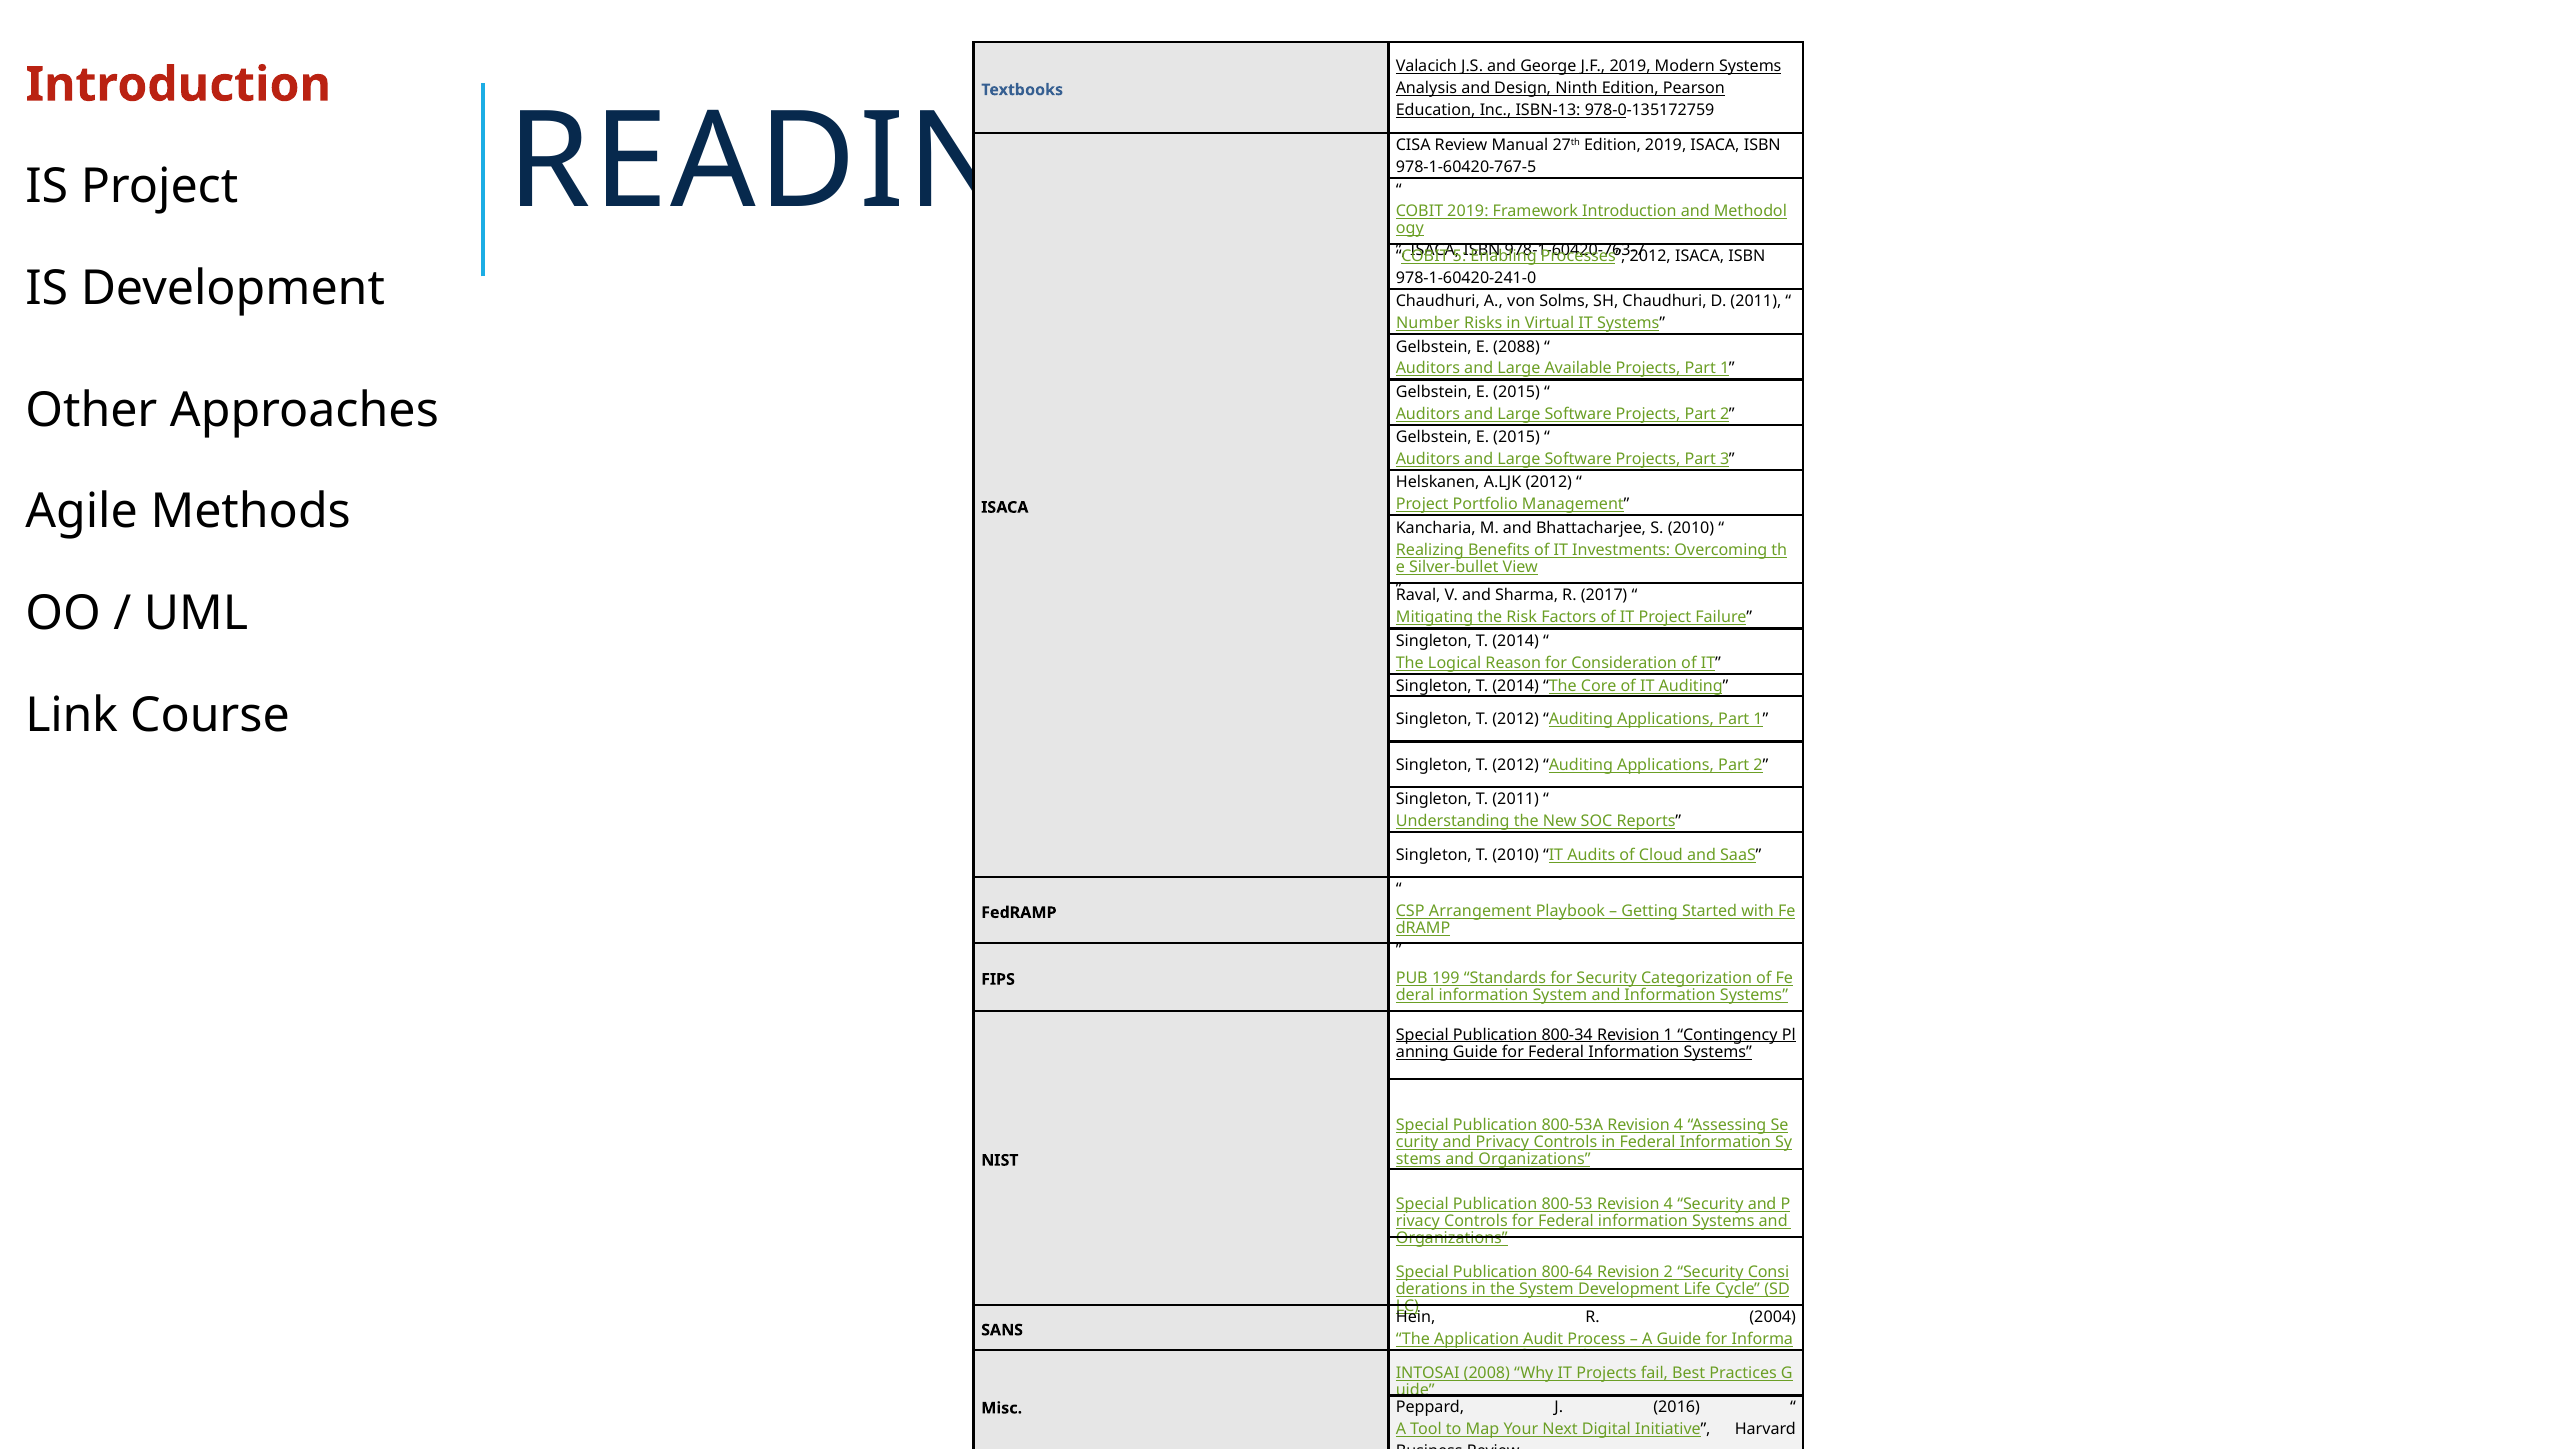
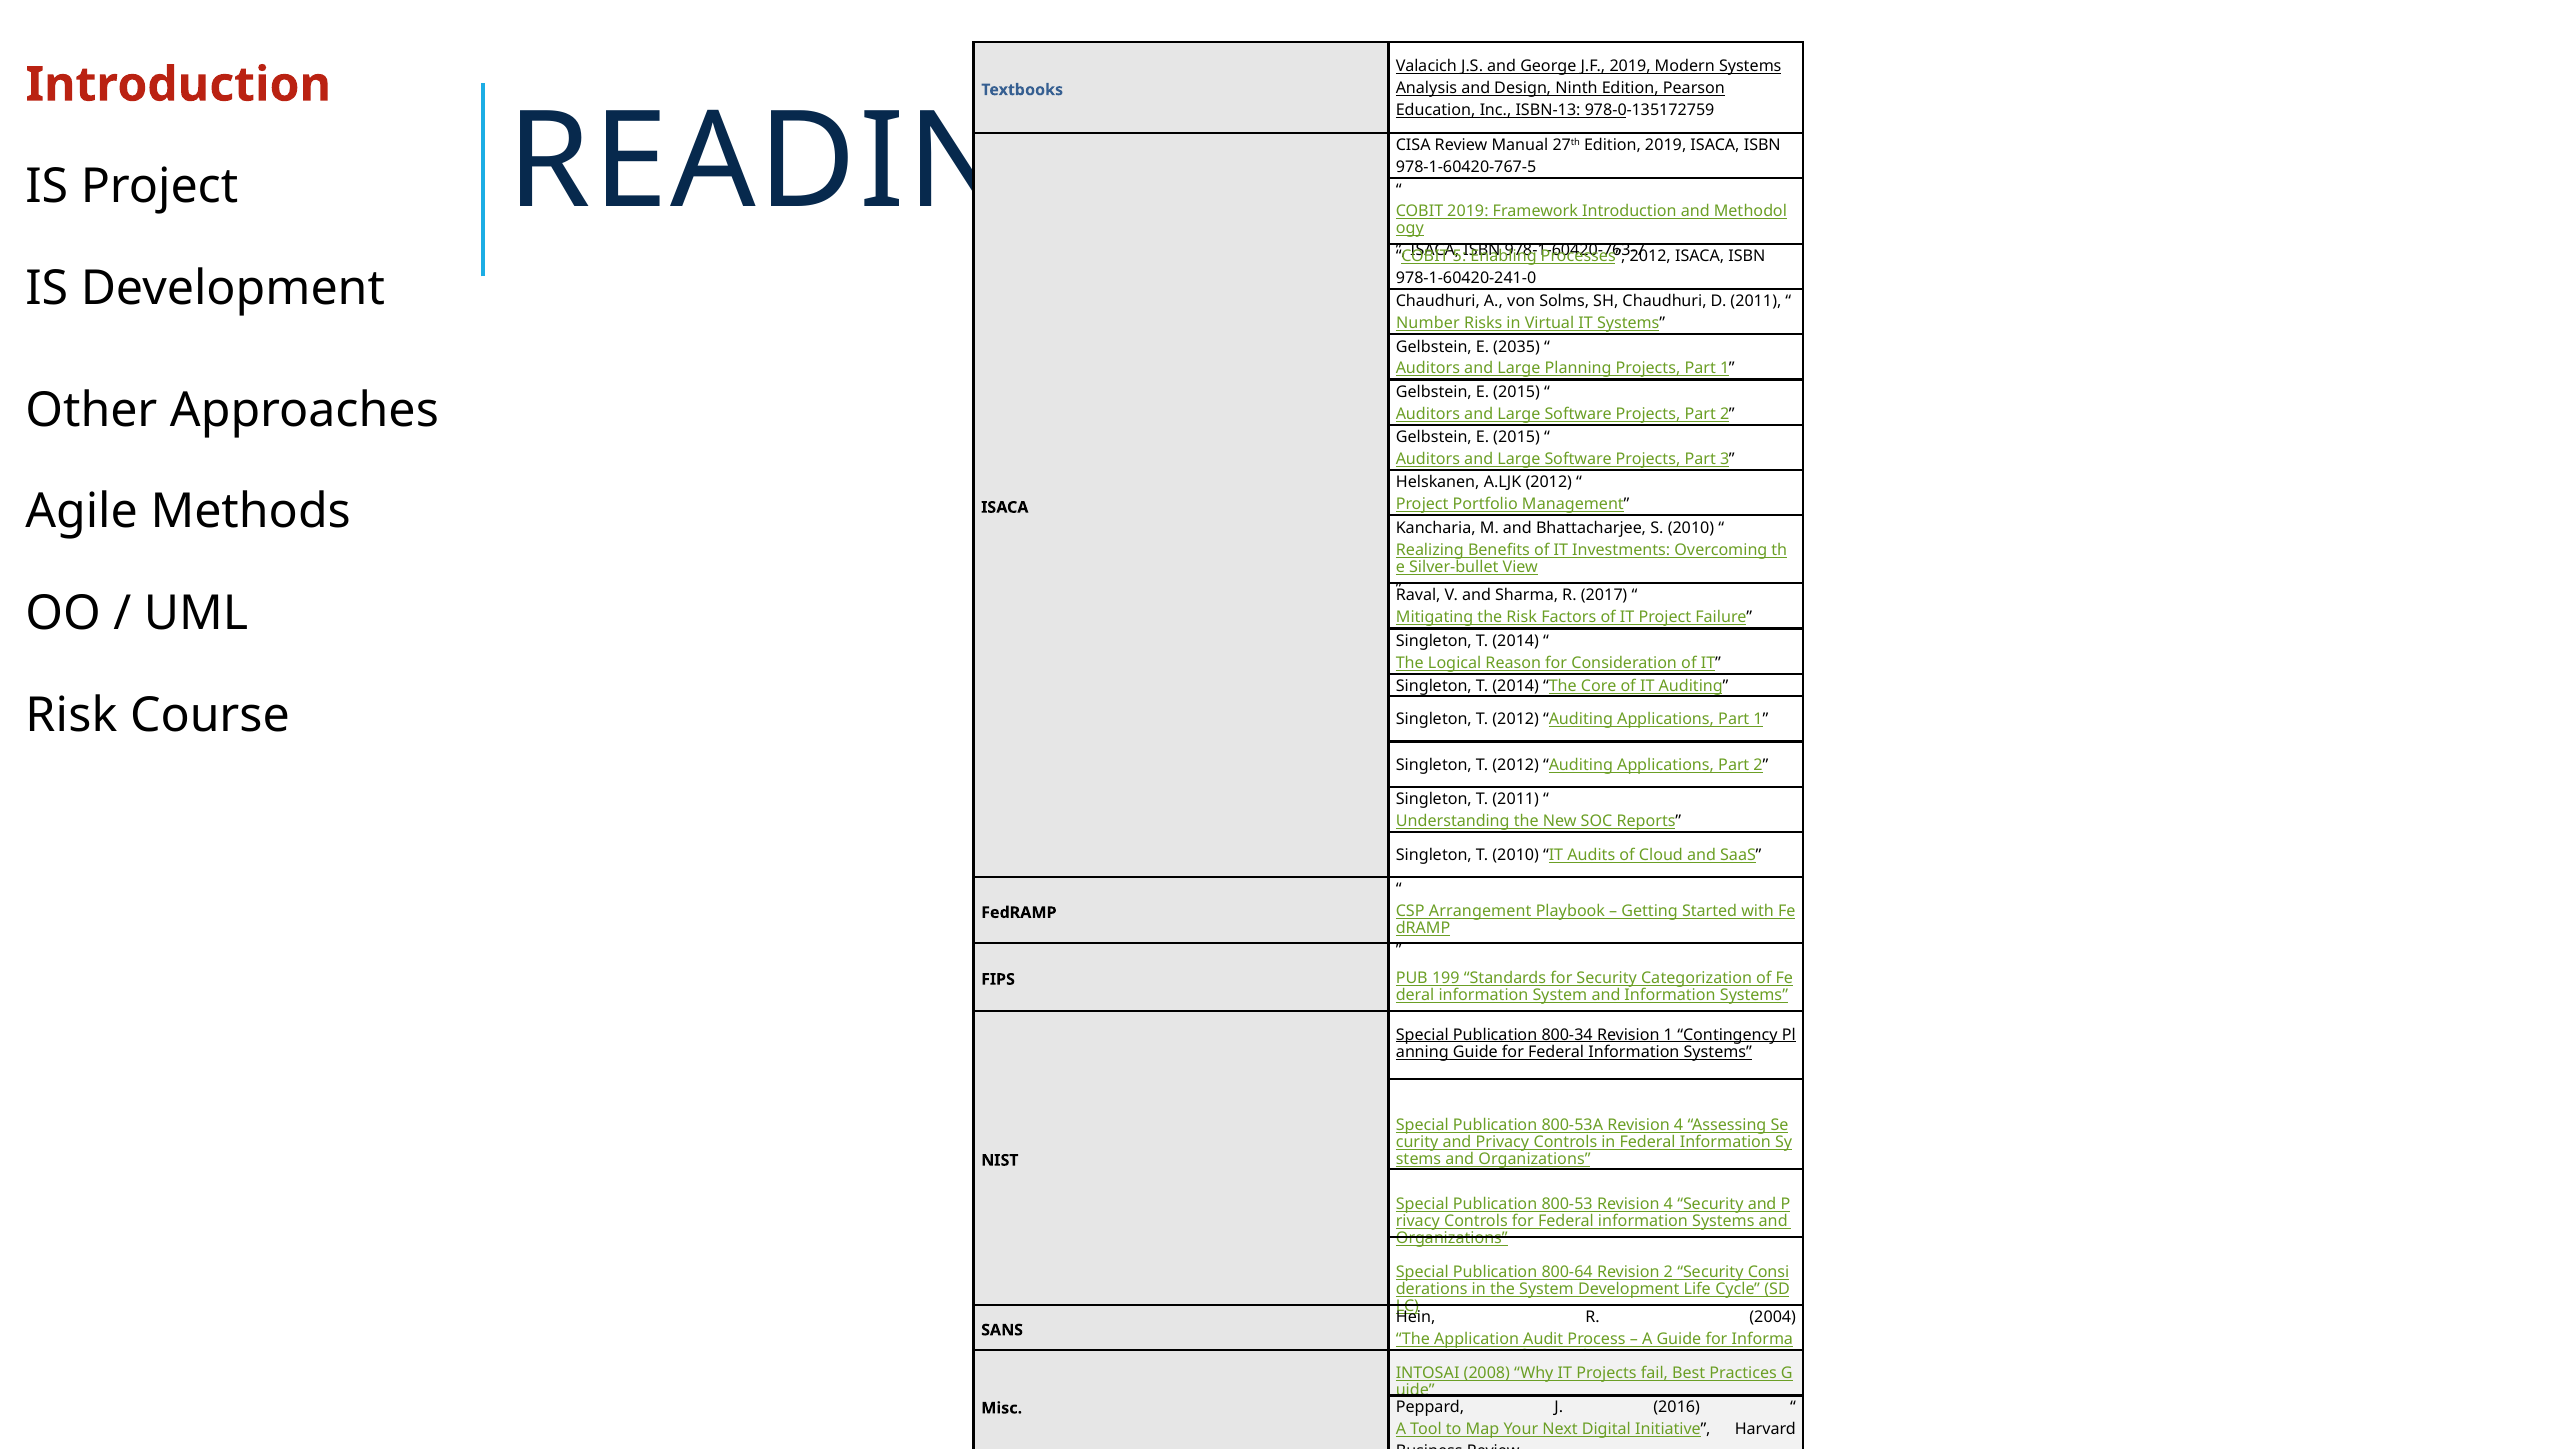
2088: 2088 -> 2035
Available: Available -> Planning
Link at (72, 715): Link -> Risk
